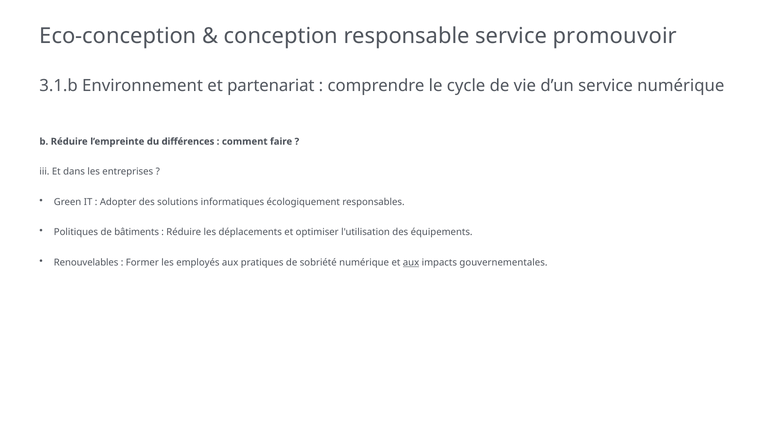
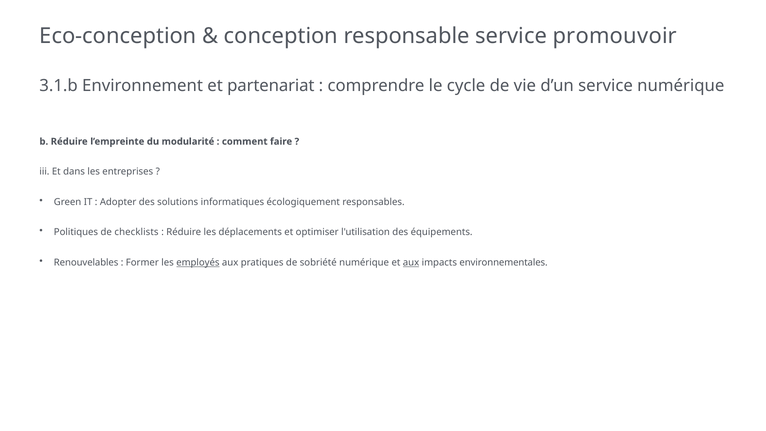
différences: différences -> modularité
bâtiments: bâtiments -> checklists
employés underline: none -> present
gouvernementales: gouvernementales -> environnementales
